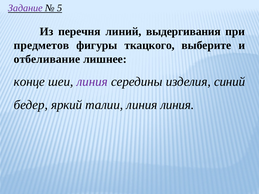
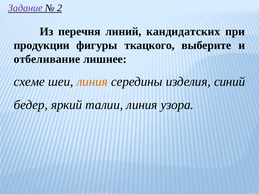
5: 5 -> 2
выдергивания: выдергивания -> кандидатских
предметов: предметов -> продукции
конце: конце -> схеме
линия at (92, 82) colour: purple -> orange
линия линия: линия -> узора
